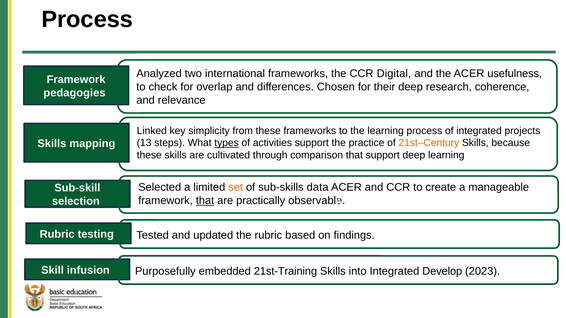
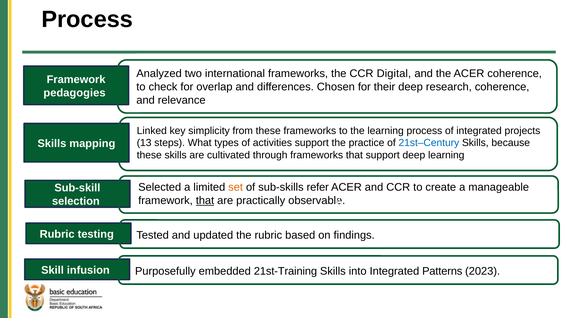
ACER usefulness: usefulness -> coherence
types underline: present -> none
21st–Century colour: orange -> blue
through comparison: comparison -> frameworks
data: data -> refer
Develop: Develop -> Patterns
